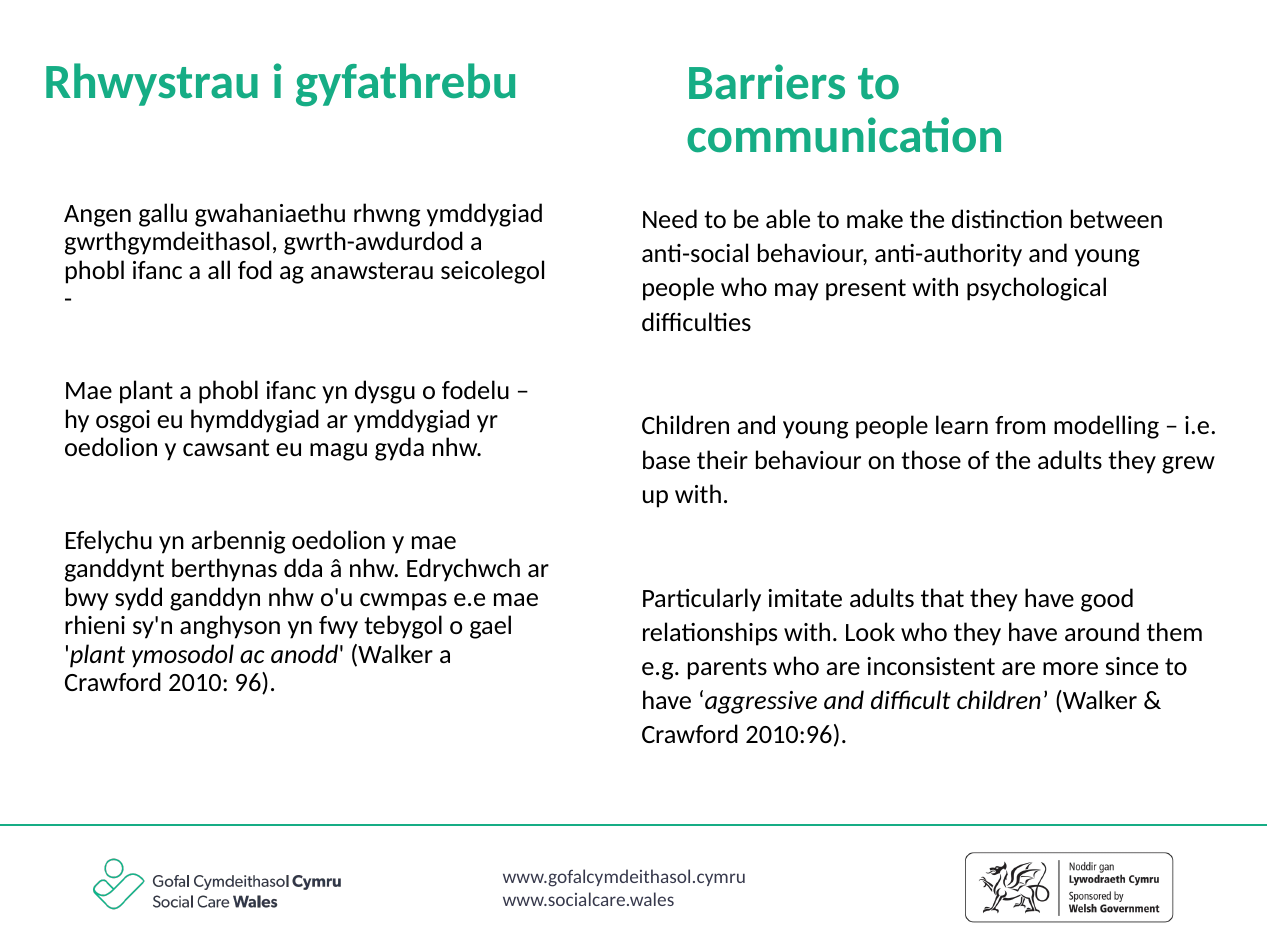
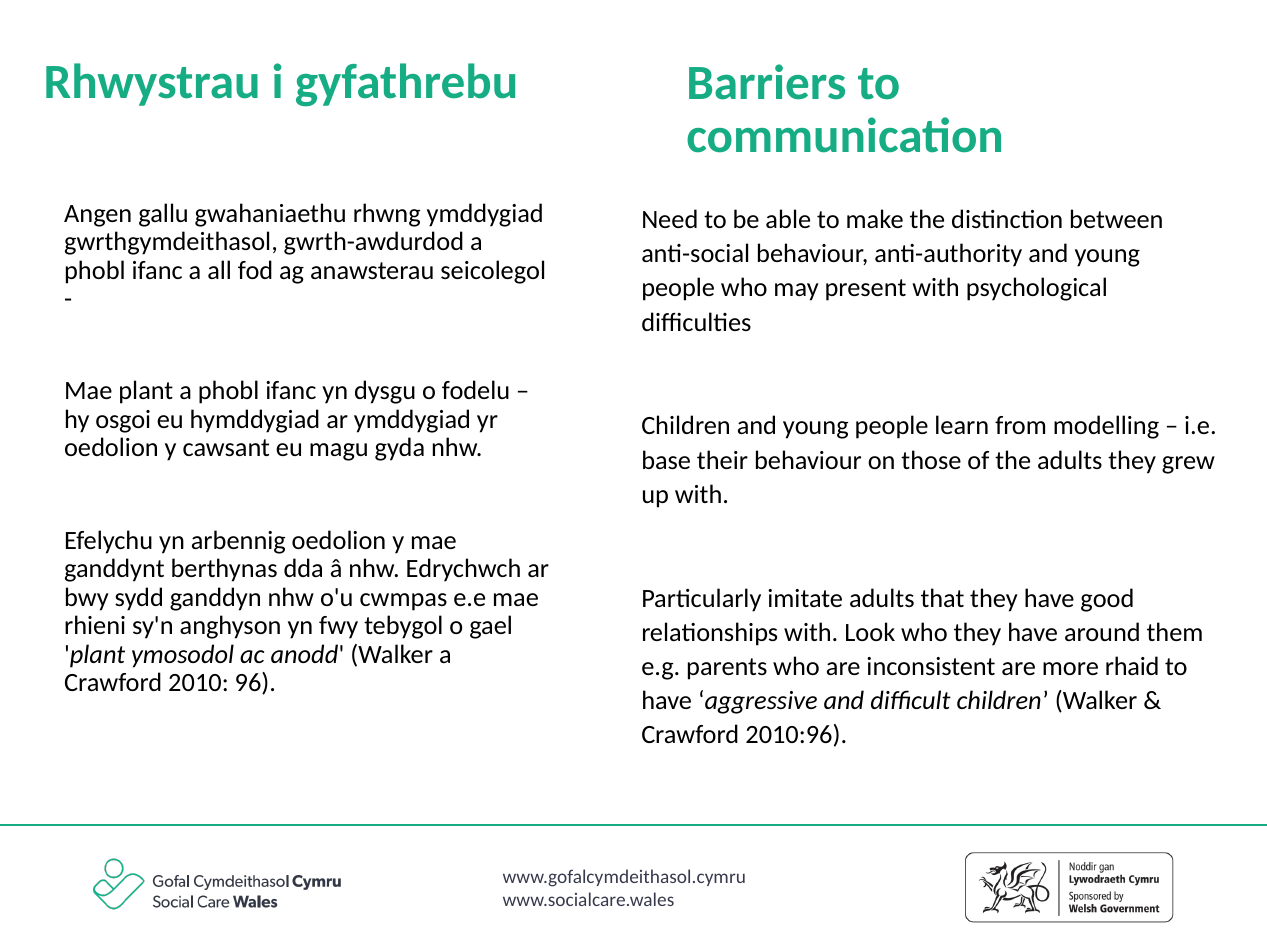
since: since -> rhaid
